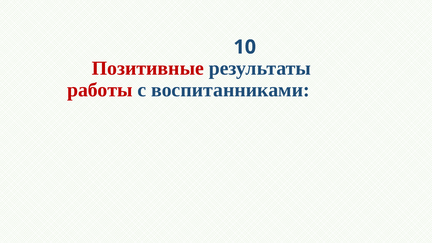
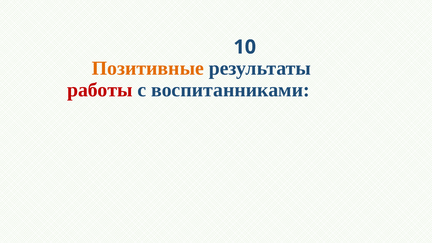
Позитивные colour: red -> orange
